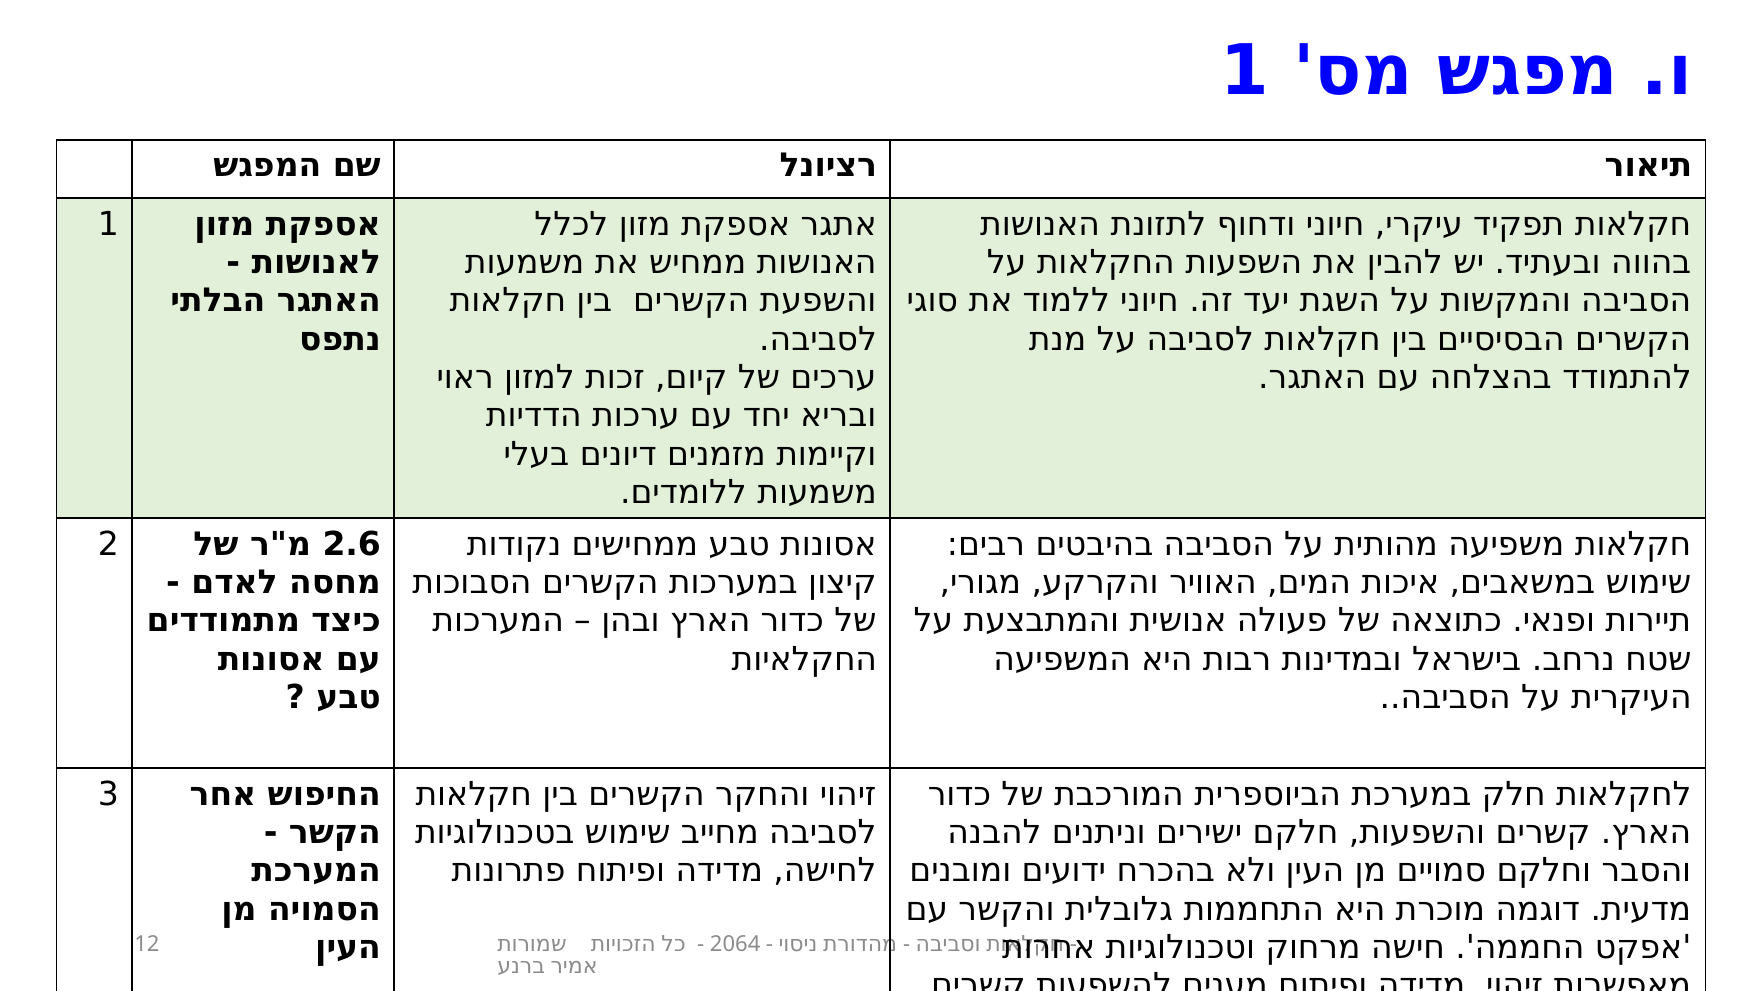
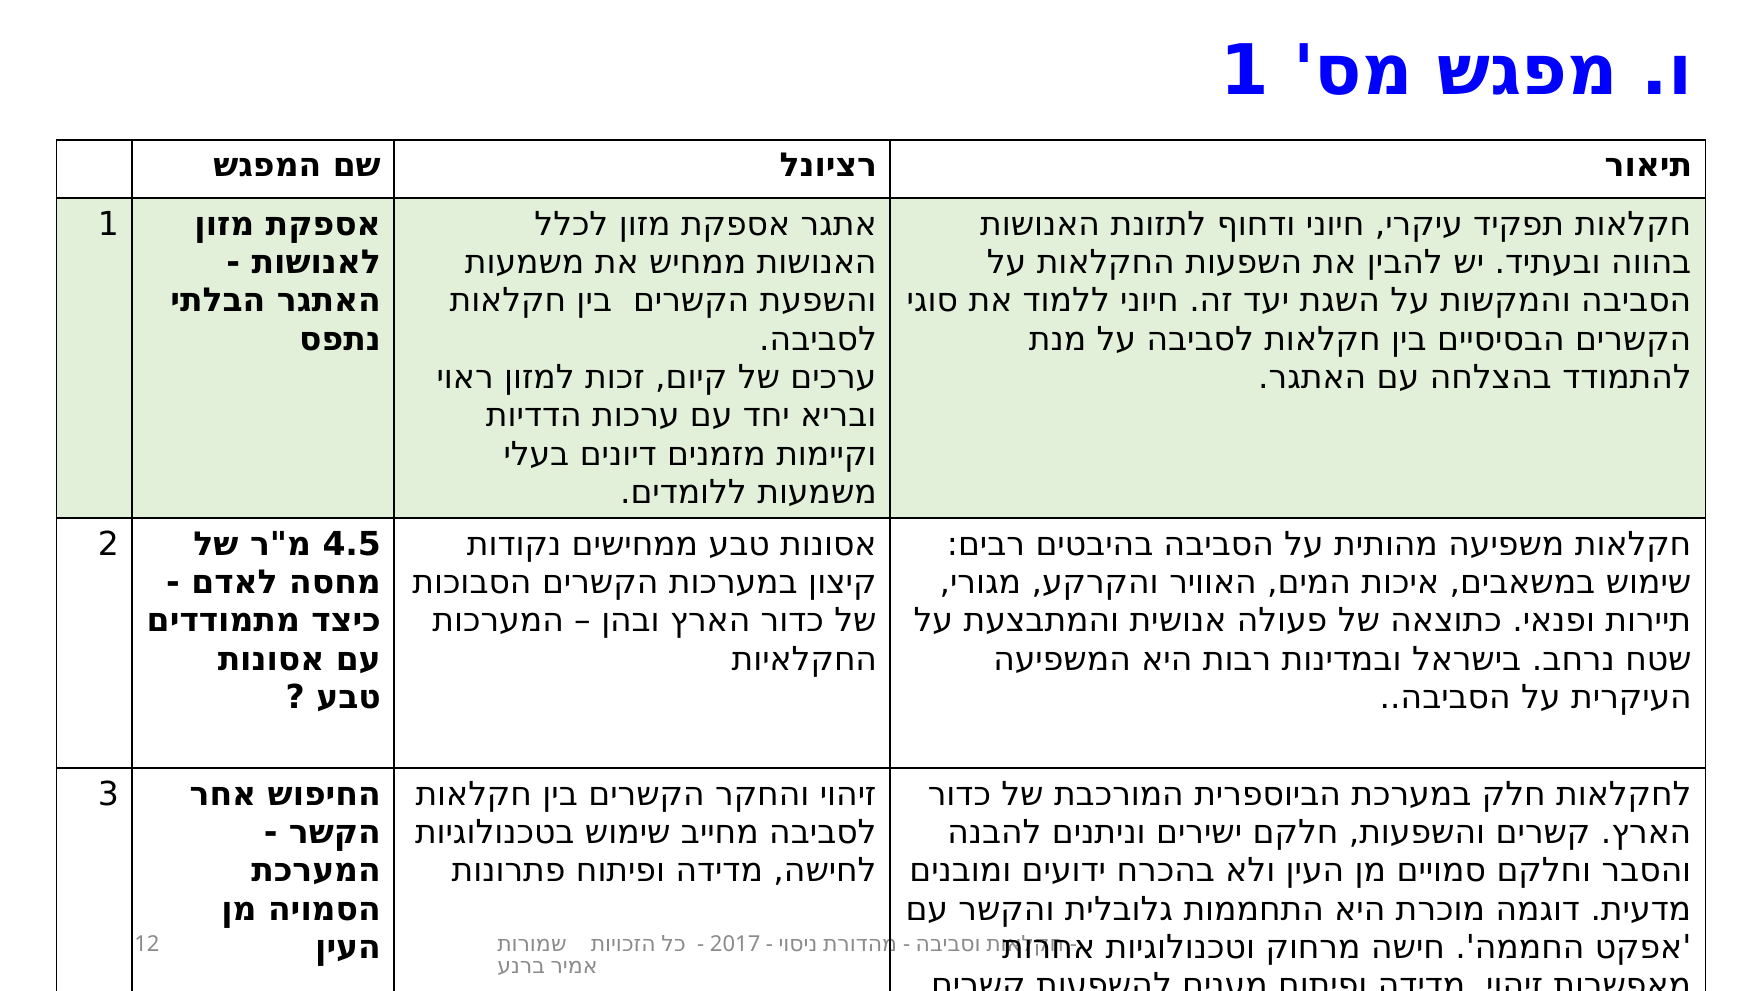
2.6: 2.6 -> 4.5
2064: 2064 -> 2017
